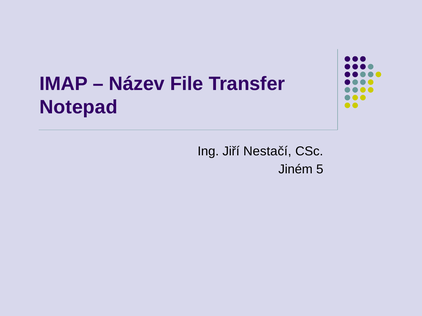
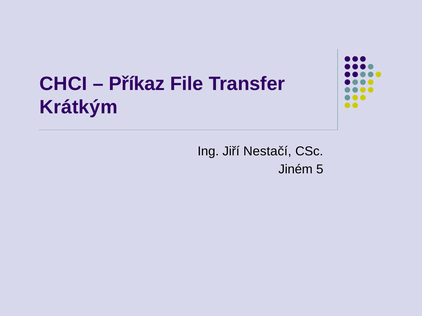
IMAP: IMAP -> CHCI
Název: Název -> Příkaz
Notepad: Notepad -> Krátkým
